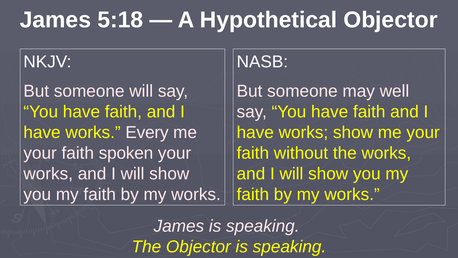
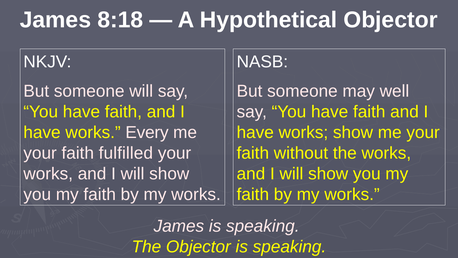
5:18: 5:18 -> 8:18
spoken: spoken -> fulfilled
